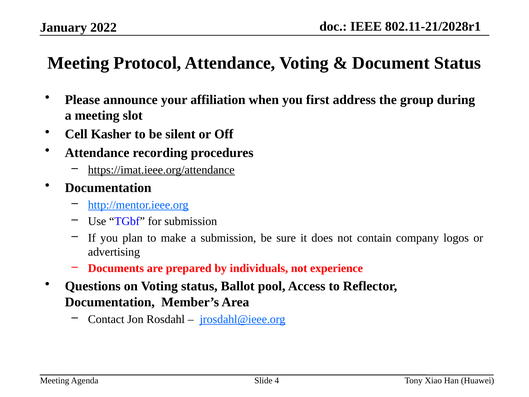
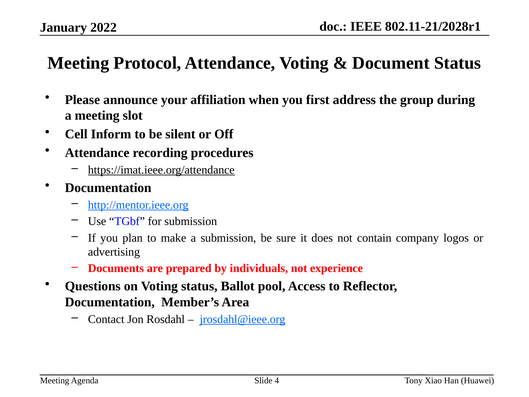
Kasher: Kasher -> Inform
